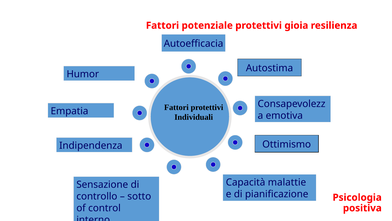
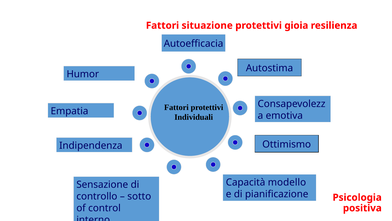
potenziale: potenziale -> situazione
malattie: malattie -> modello
